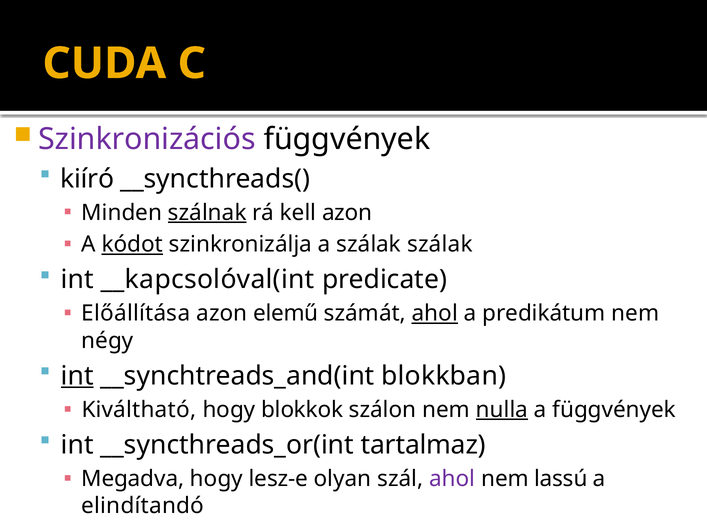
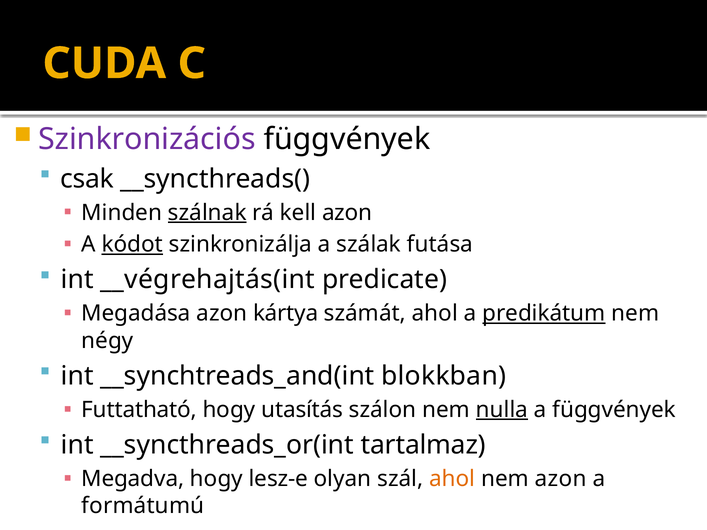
kiíró: kiíró -> csak
szálak szálak: szálak -> futása
__kapcsolóval(int: __kapcsolóval(int -> __végrehajtás(int
Előállítása: Előállítása -> Megadása
elemű: elemű -> kártya
ahol at (435, 314) underline: present -> none
predikátum underline: none -> present
int at (77, 376) underline: present -> none
Kiváltható: Kiváltható -> Futtatható
blokkok: blokkok -> utasítás
ahol at (452, 479) colour: purple -> orange
nem lassú: lassú -> azon
elindítandó: elindítandó -> formátumú
